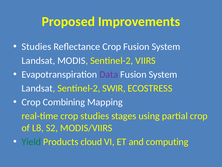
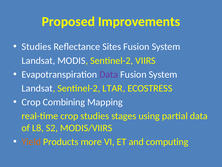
Reflectance Crop: Crop -> Sites
SWIR: SWIR -> LTAR
partial crop: crop -> data
Yield colour: green -> orange
cloud: cloud -> more
